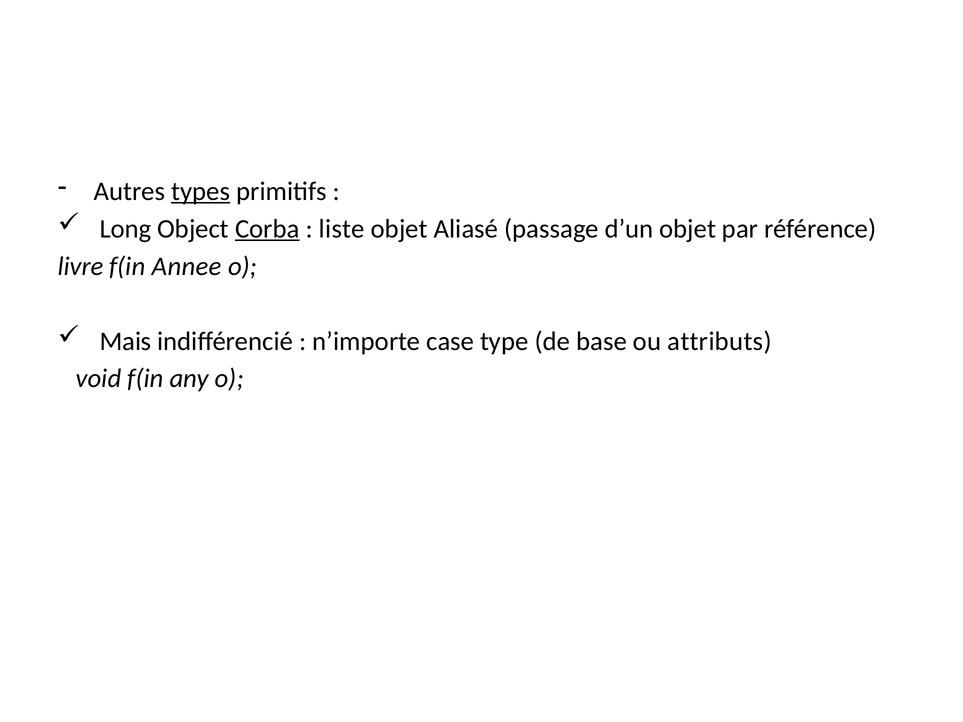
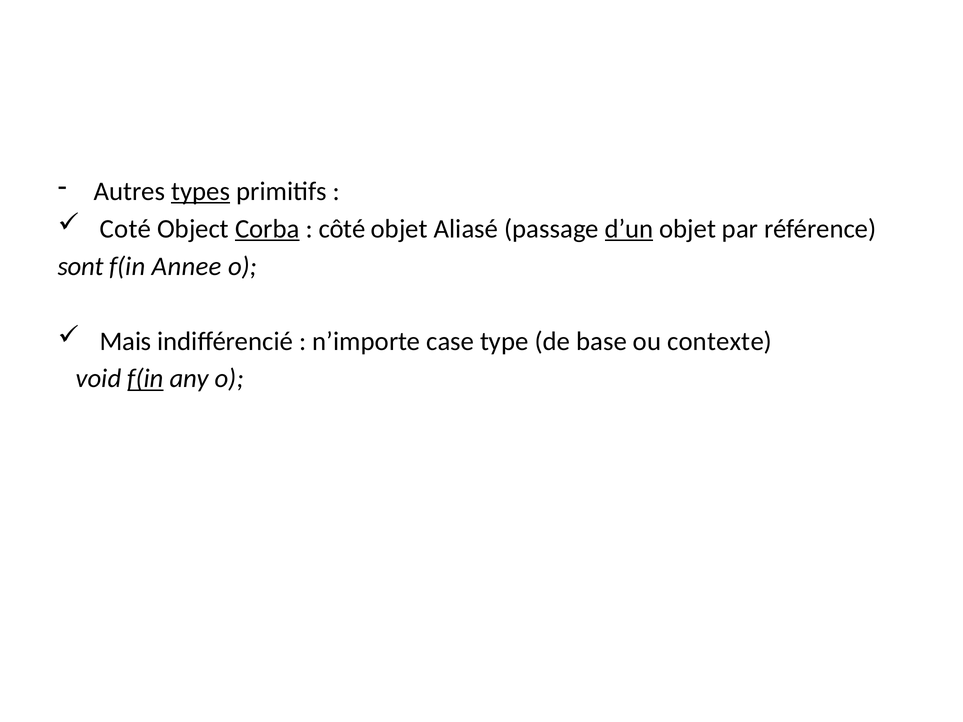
Long: Long -> Coté
liste: liste -> côté
d’un underline: none -> present
livre: livre -> sont
attributs: attributs -> contexte
f(in at (145, 379) underline: none -> present
